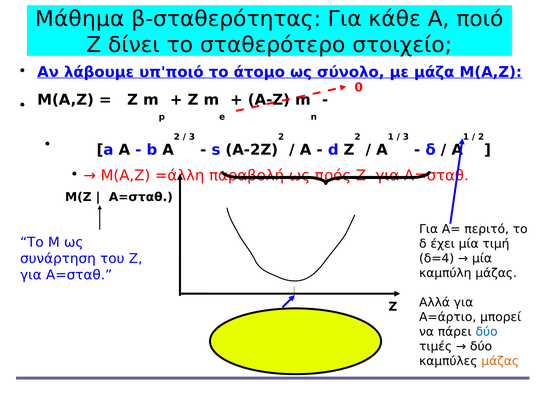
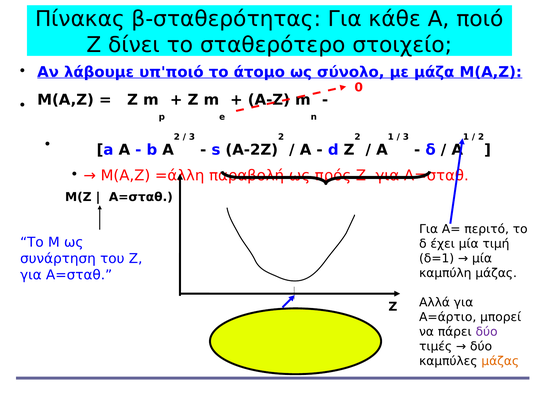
Μάθημα: Μάθημα -> Πίνακας
δ=4: δ=4 -> δ=1
δύο at (487, 332) colour: blue -> purple
